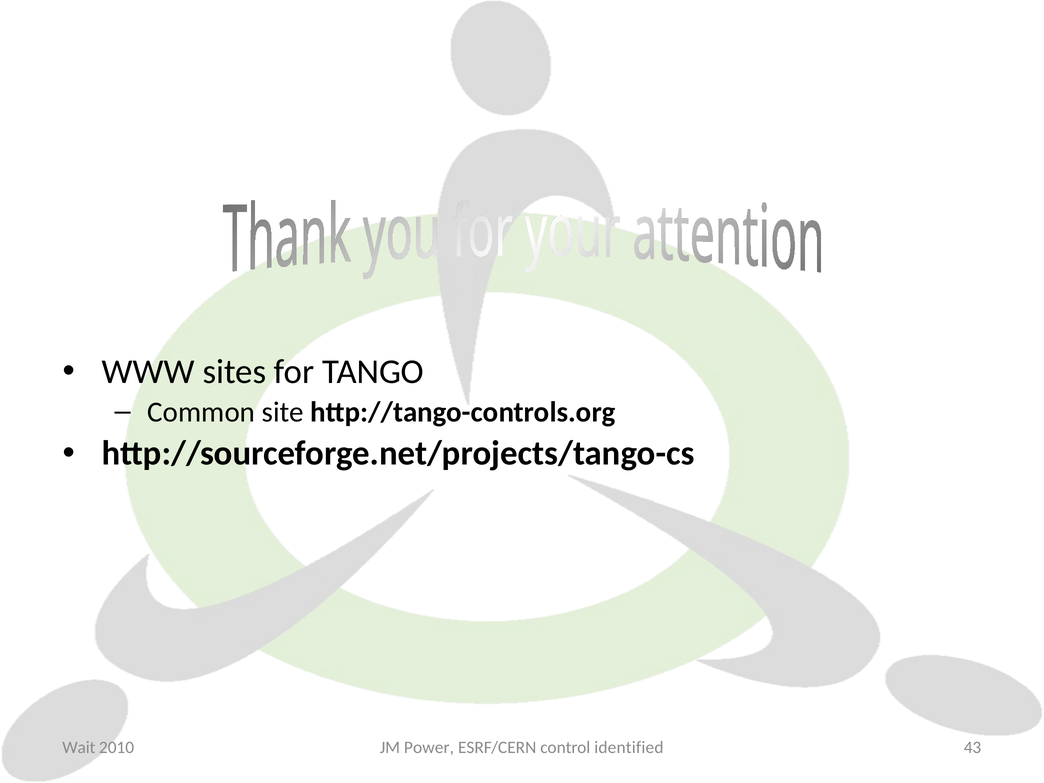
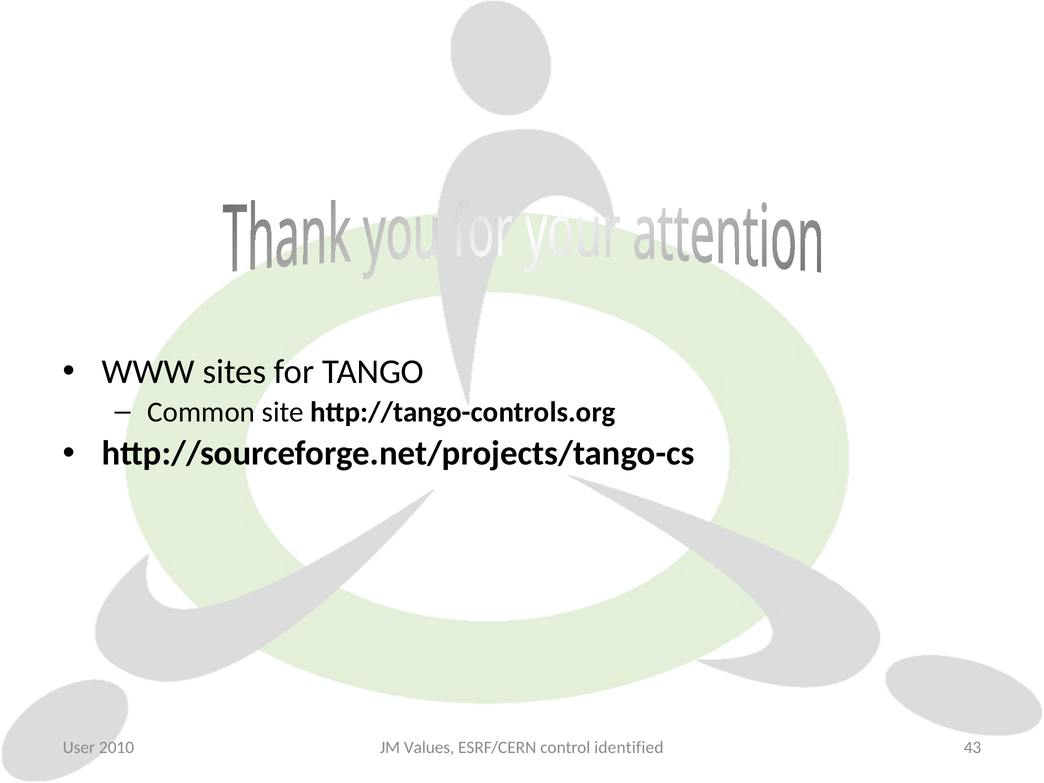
Wait: Wait -> User
Power: Power -> Values
